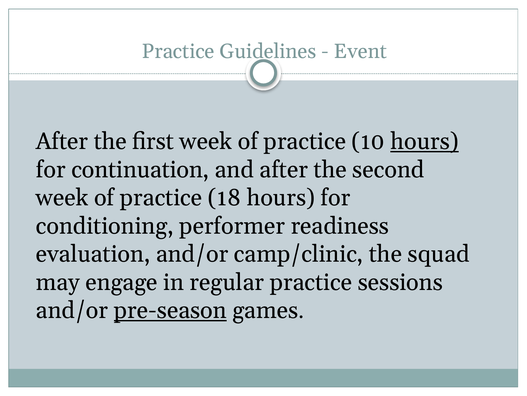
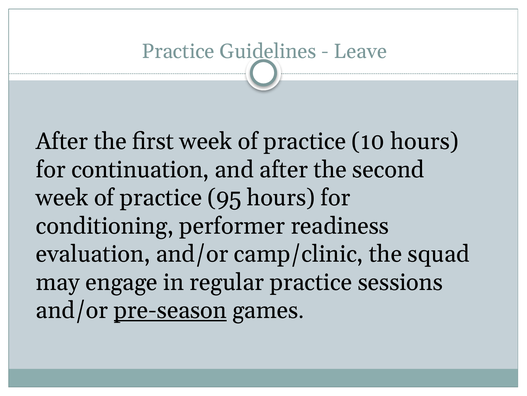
Event: Event -> Leave
hours at (425, 141) underline: present -> none
18: 18 -> 95
